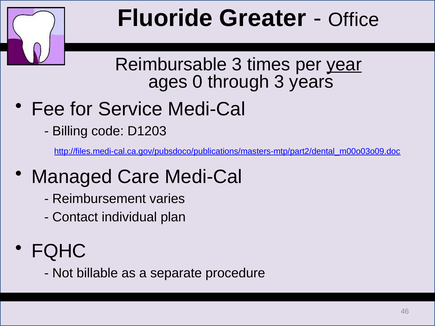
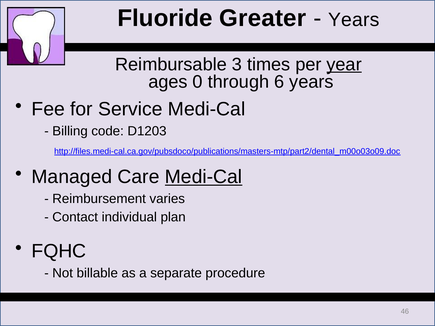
Office at (354, 20): Office -> Years
through 3: 3 -> 6
Medi-Cal at (204, 177) underline: none -> present
